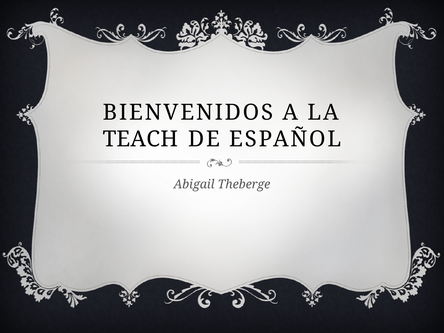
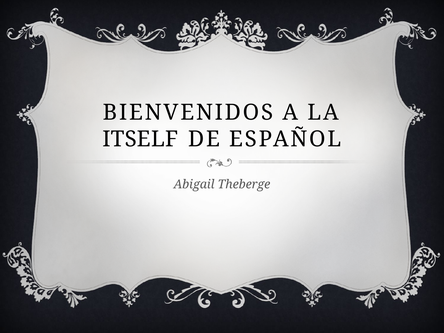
TEACH: TEACH -> ITSELF
